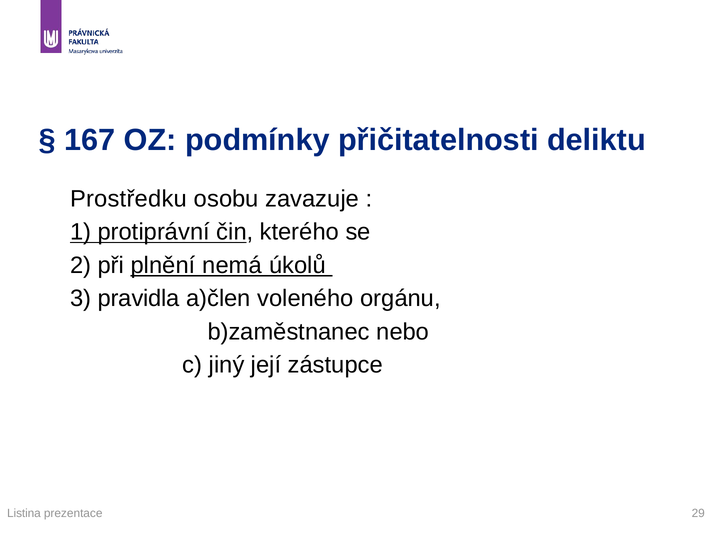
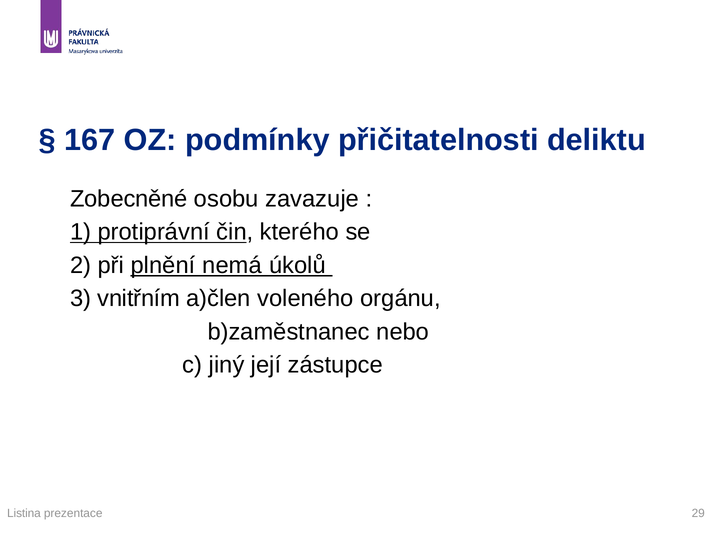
Prostředku: Prostředku -> Zobecněné
pravidla: pravidla -> vnitřním
